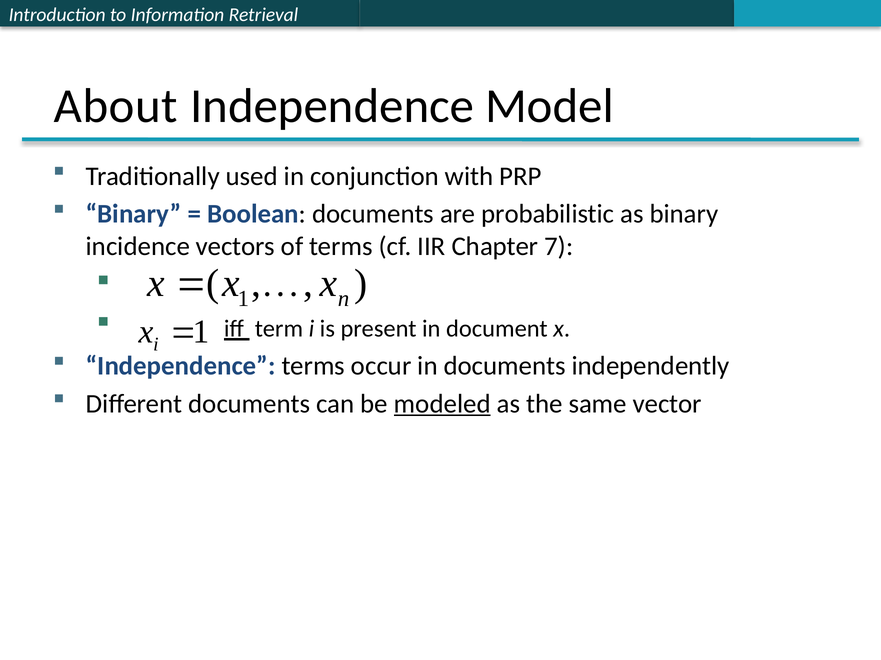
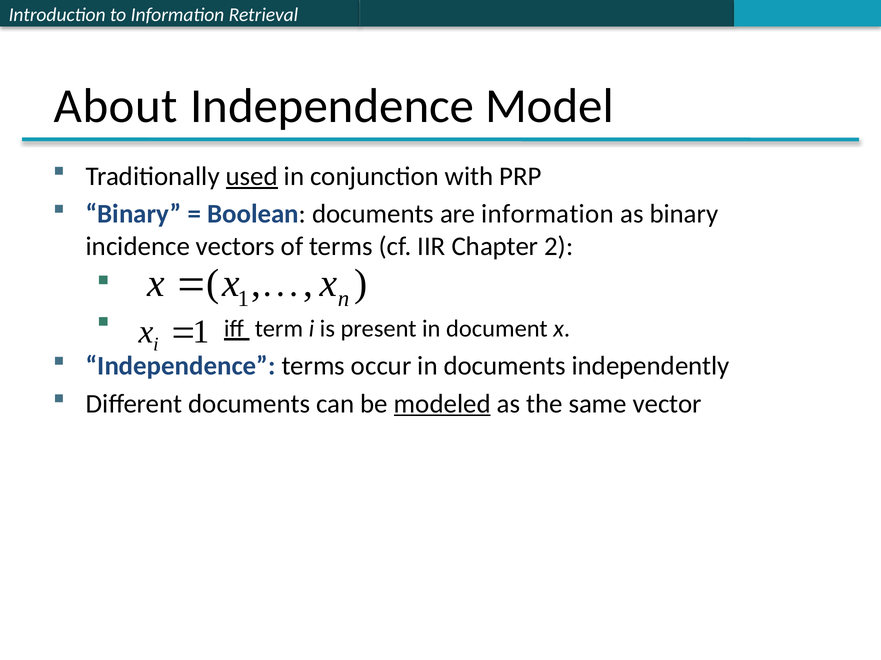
used underline: none -> present
are probabilistic: probabilistic -> information
7: 7 -> 2
